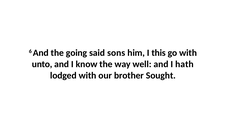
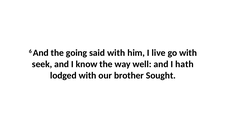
said sons: sons -> with
this: this -> live
unto: unto -> seek
